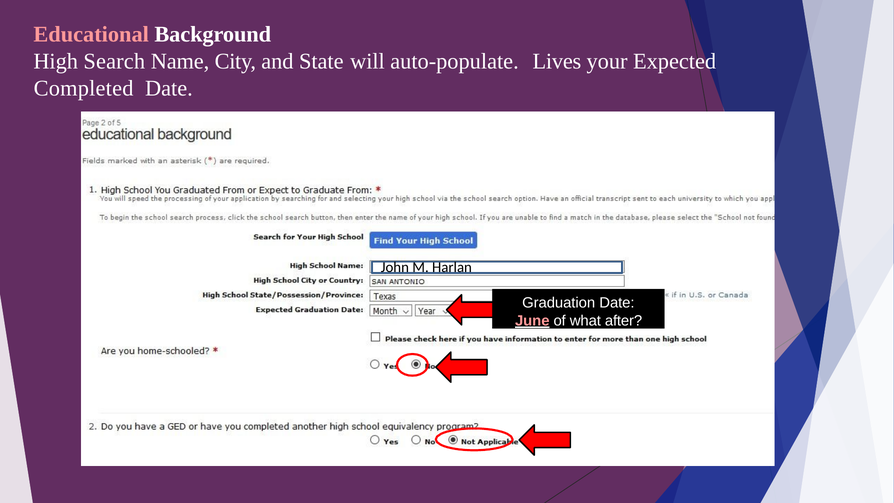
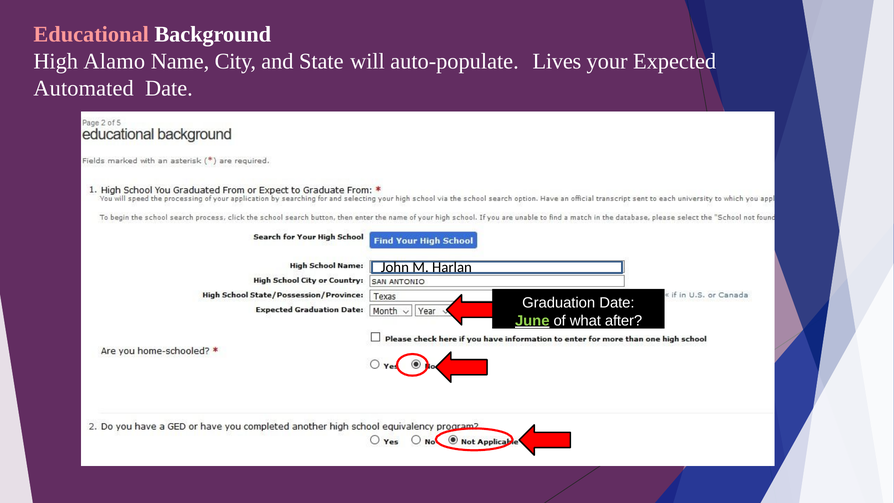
Search: Search -> Alamo
Completed: Completed -> Automated
June colour: pink -> light green
